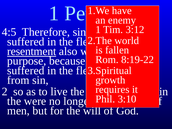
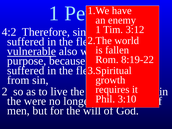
4:5: 4:5 -> 4:2
resentment: resentment -> vulnerable
